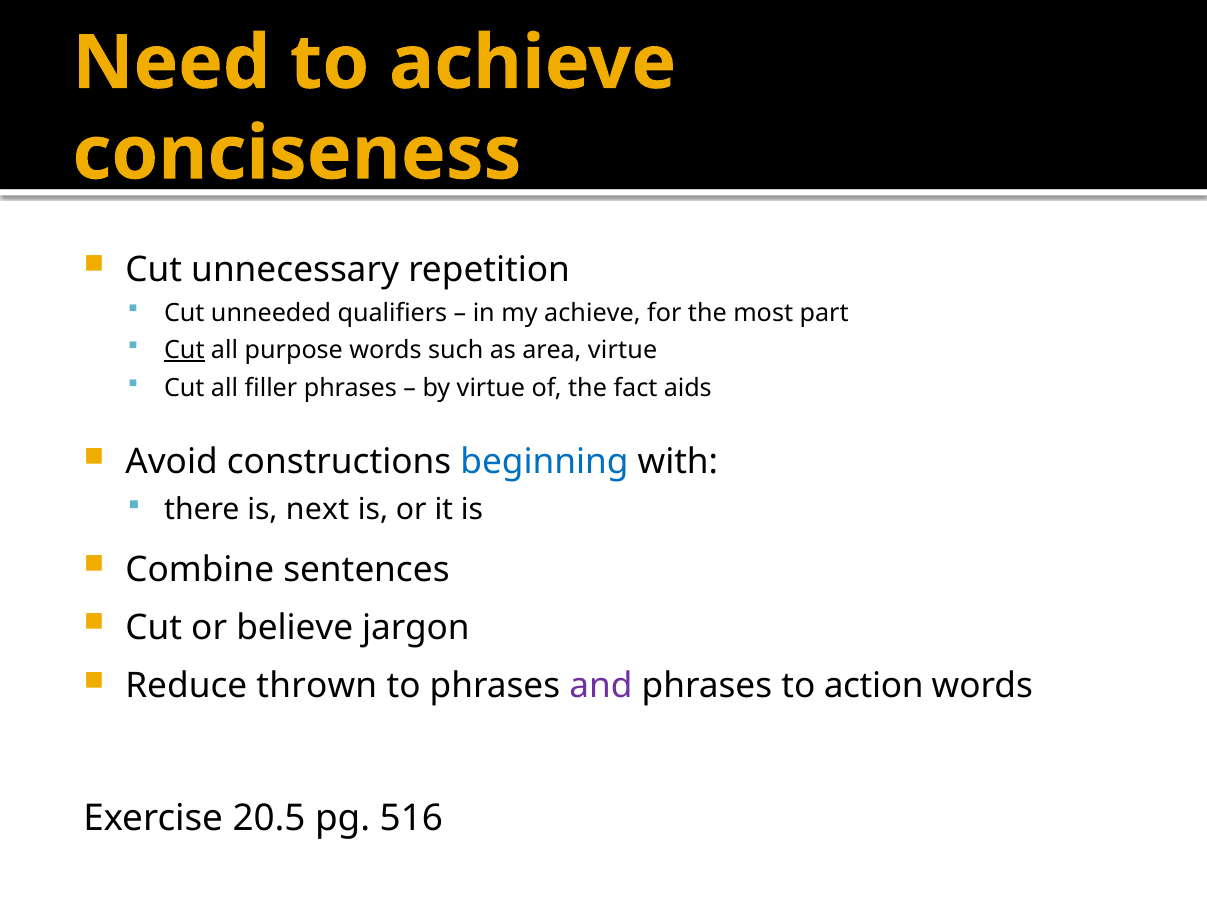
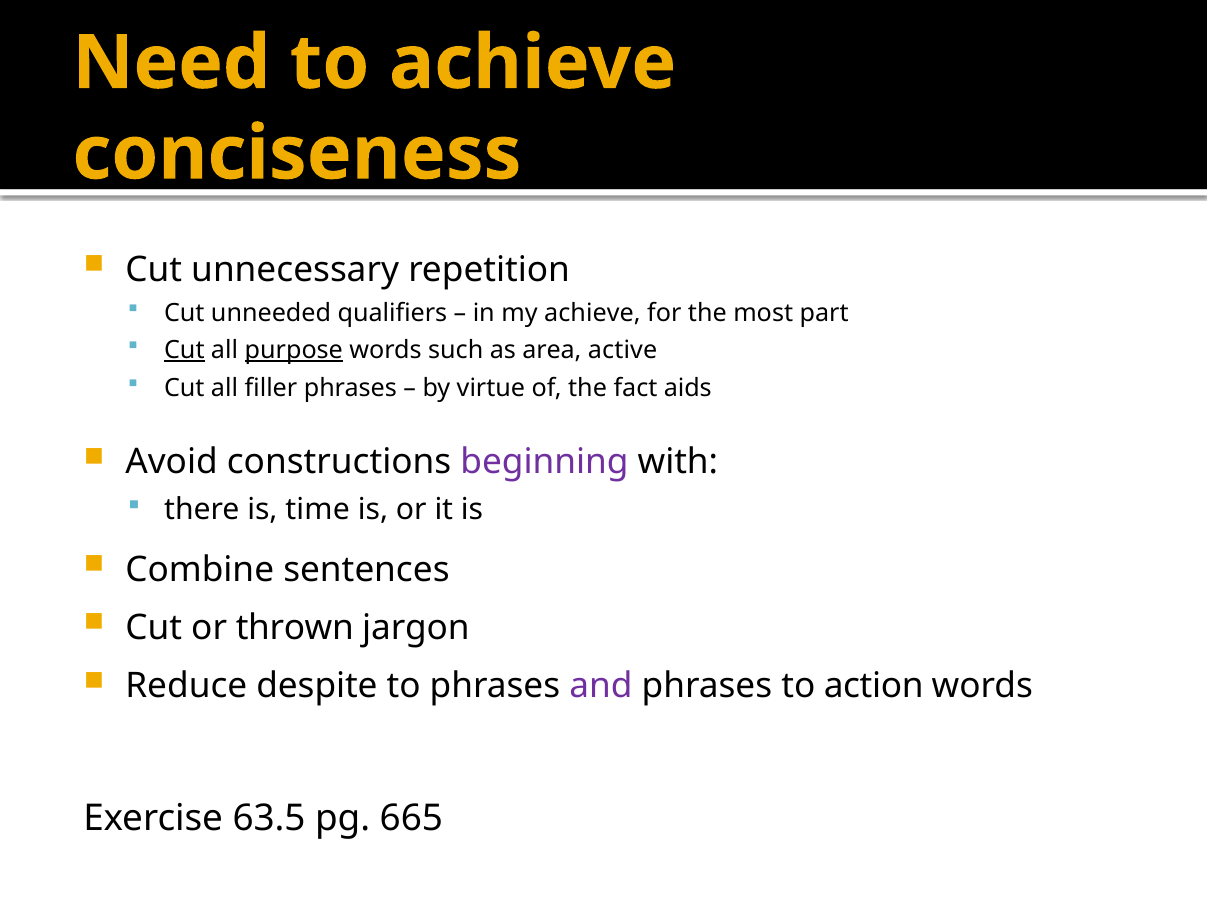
purpose underline: none -> present
area virtue: virtue -> active
beginning colour: blue -> purple
next: next -> time
believe: believe -> thrown
thrown: thrown -> despite
20.5: 20.5 -> 63.5
516: 516 -> 665
